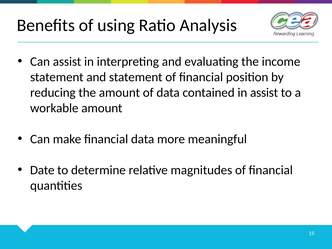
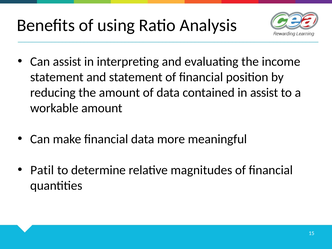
Date: Date -> Patil
